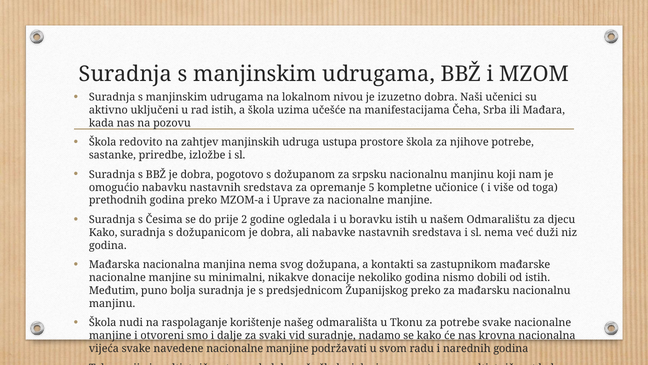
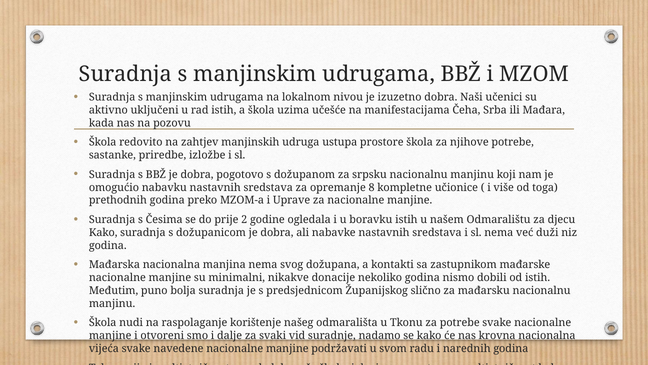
5: 5 -> 8
Županijskog preko: preko -> slično
